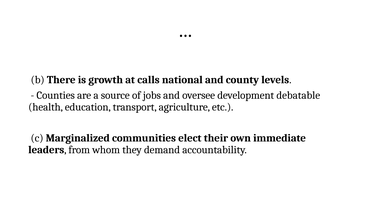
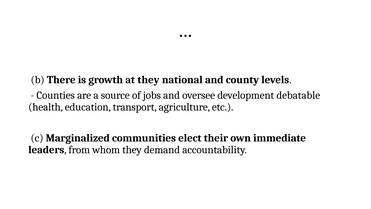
at calls: calls -> they
